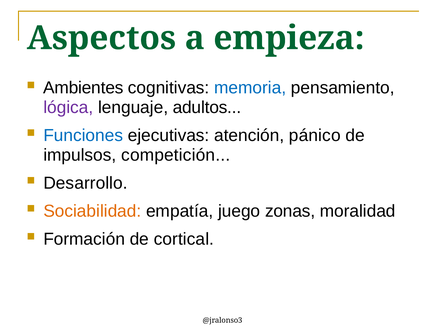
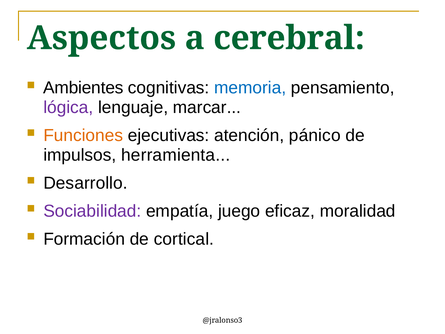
empieza: empieza -> cerebral
adultos: adultos -> marcar
Funciones colour: blue -> orange
competición: competición -> herramienta
Sociabilidad colour: orange -> purple
zonas: zonas -> eficaz
